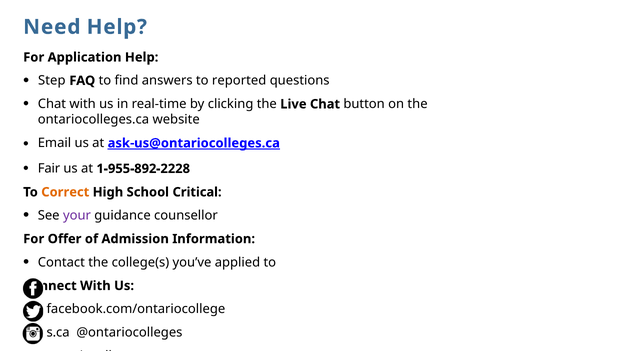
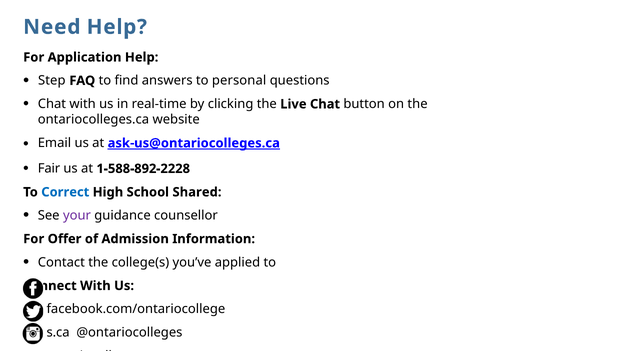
reported: reported -> personal
1-955-892-2228: 1-955-892-2228 -> 1-588-892-2228
Correct colour: orange -> blue
Critical: Critical -> Shared
